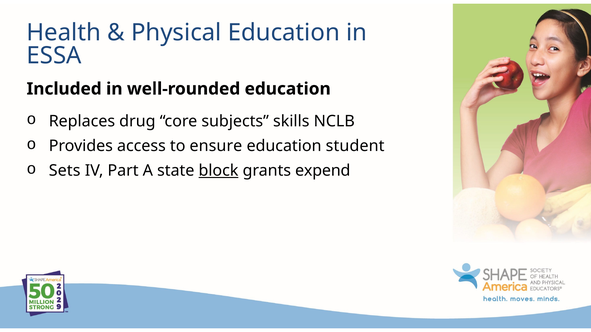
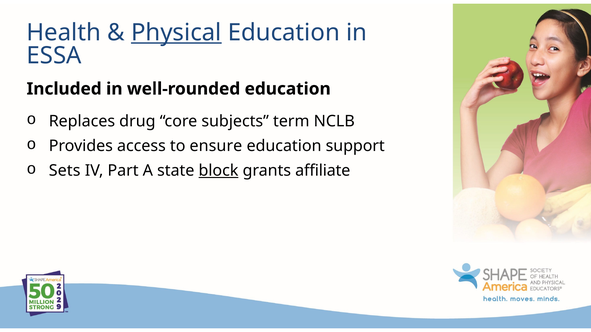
Physical underline: none -> present
skills: skills -> term
student: student -> support
expend: expend -> affiliate
